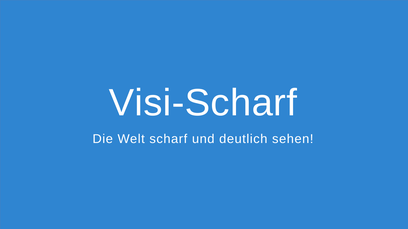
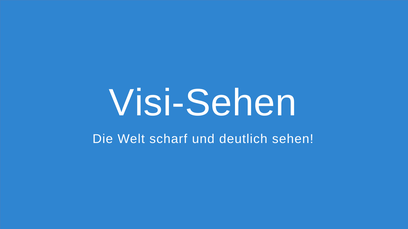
Visi-Scharf: Visi-Scharf -> Visi-Sehen
